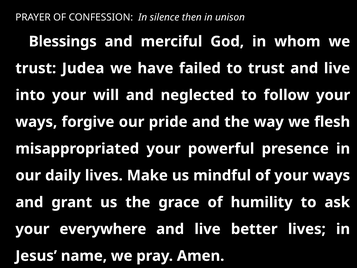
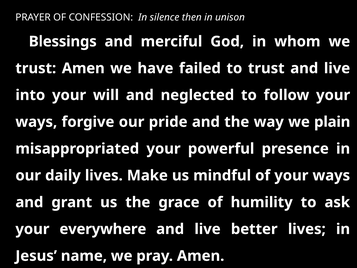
trust Judea: Judea -> Amen
flesh: flesh -> plain
